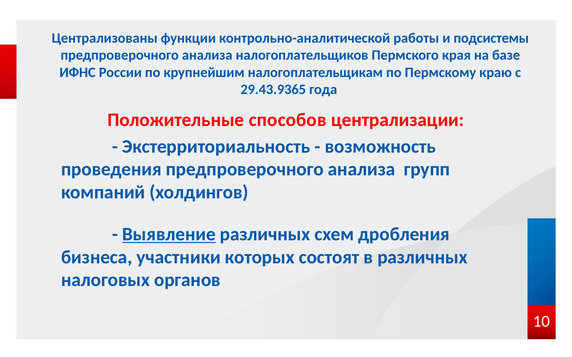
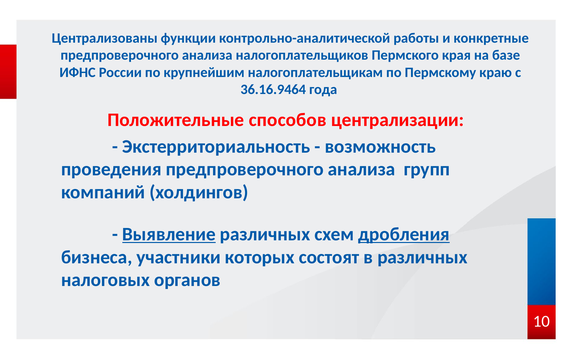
подсистемы: подсистемы -> конкретные
29.43.9365: 29.43.9365 -> 36.16.9464
дробления underline: none -> present
